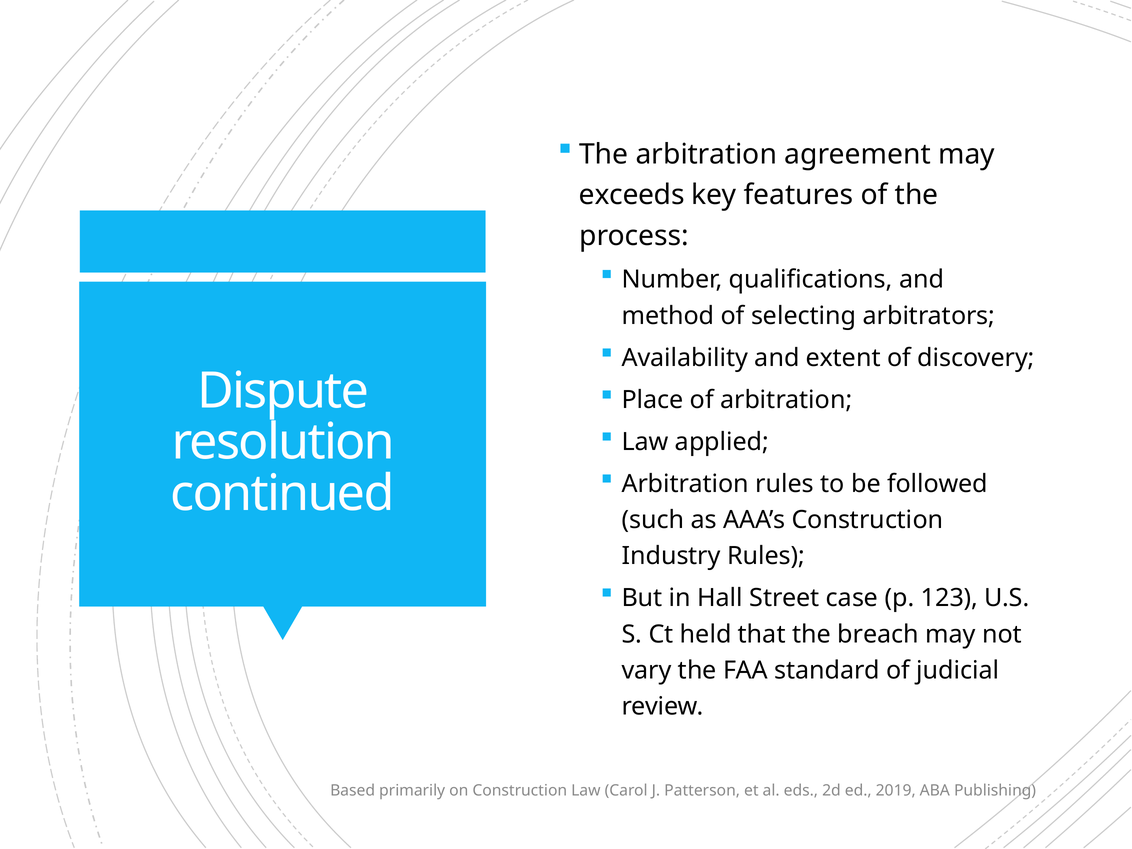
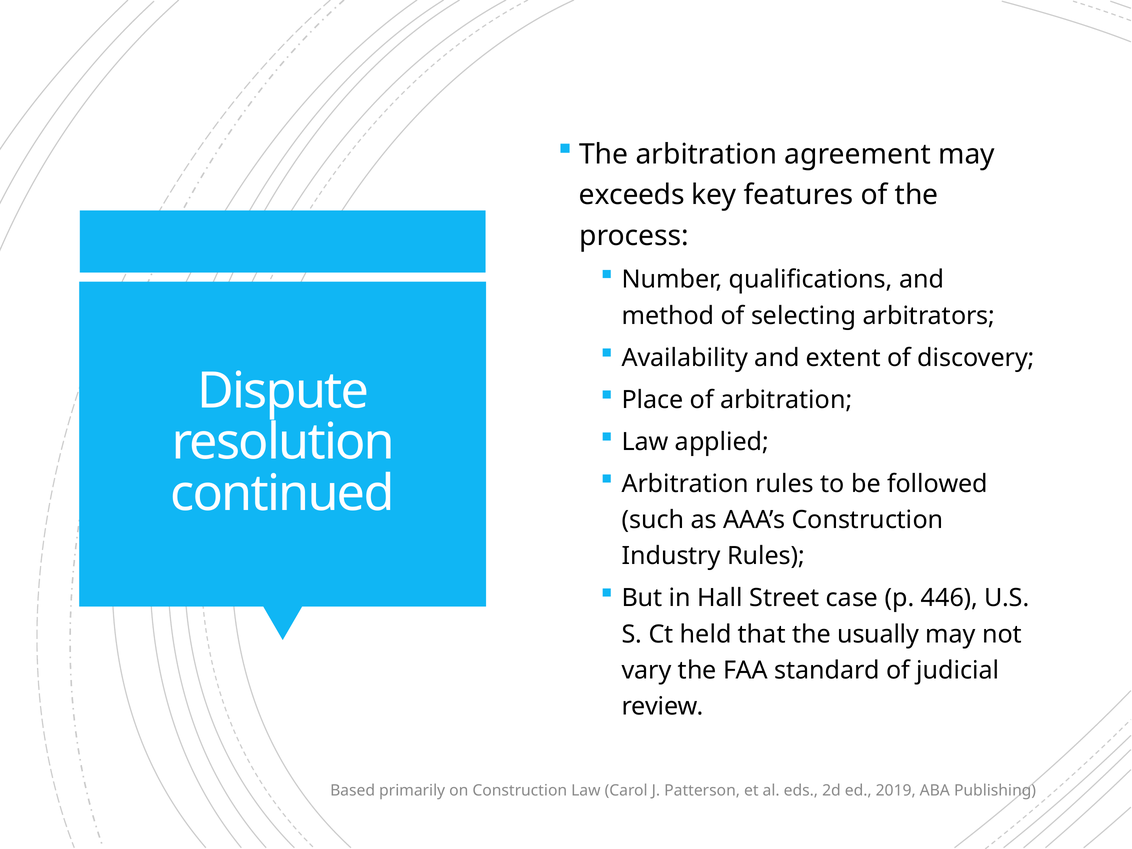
123: 123 -> 446
breach: breach -> usually
